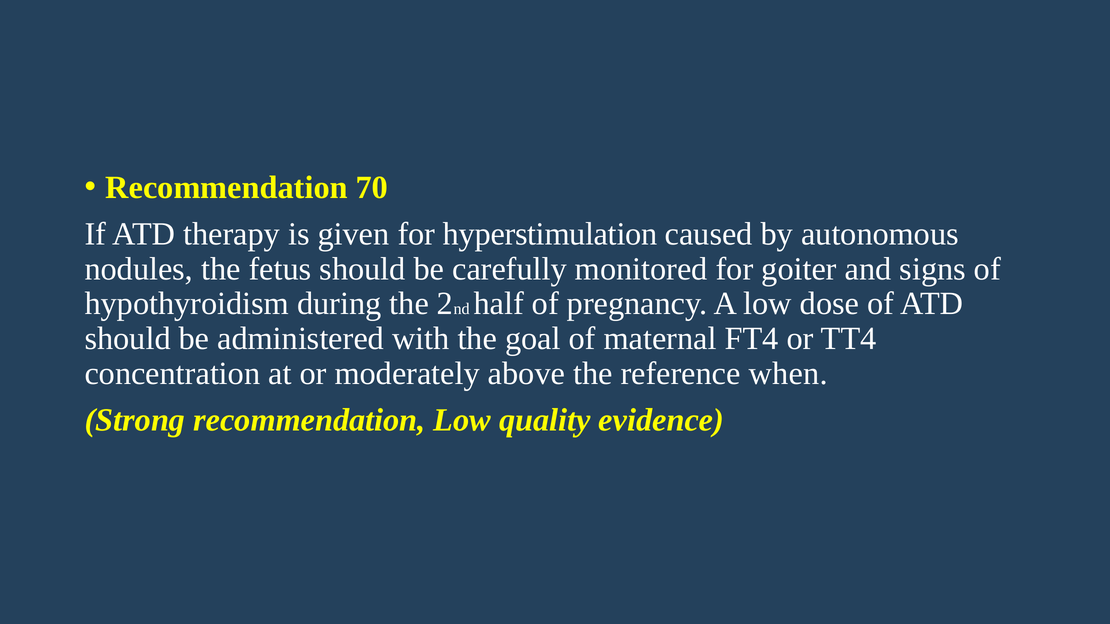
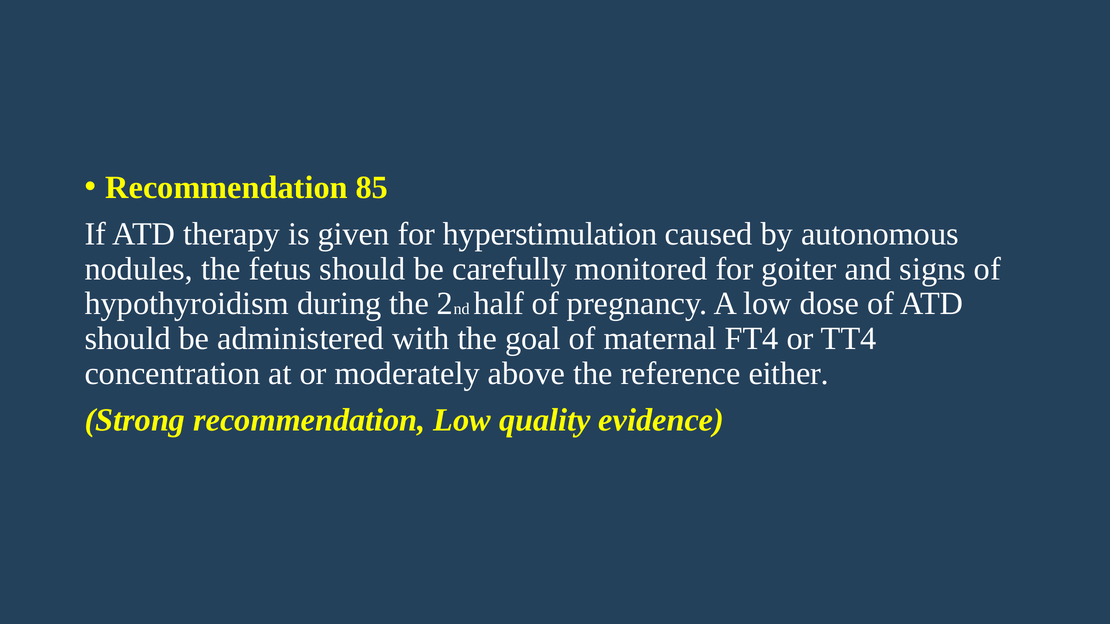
70: 70 -> 85
when: when -> either
